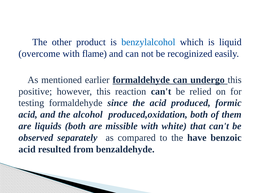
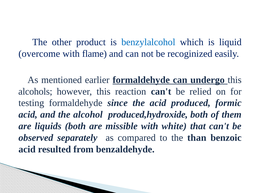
positive: positive -> alcohols
produced,oxidation: produced,oxidation -> produced,hydroxide
have: have -> than
